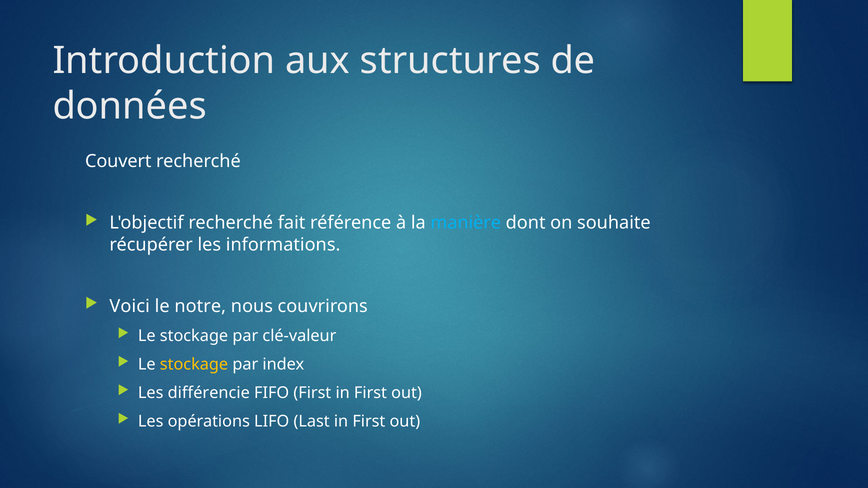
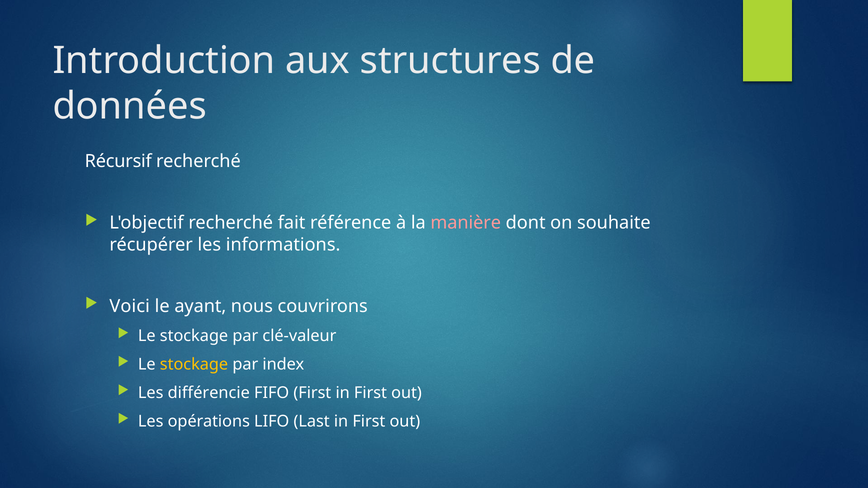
Couvert: Couvert -> Récursif
manière colour: light blue -> pink
notre: notre -> ayant
